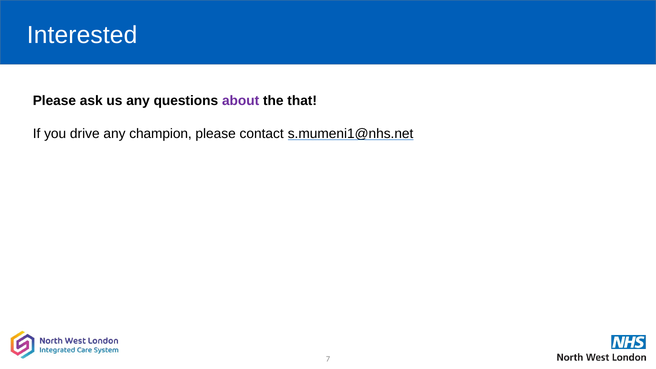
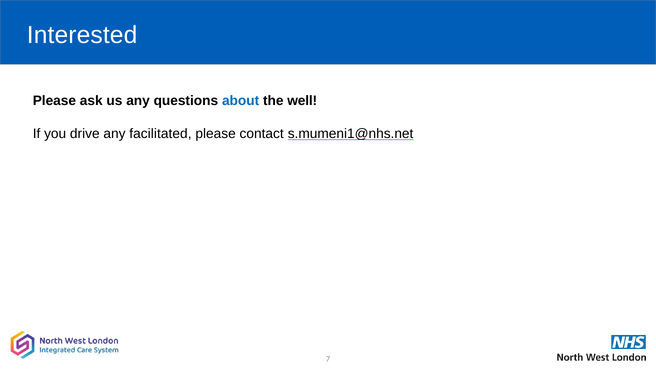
about colour: purple -> blue
that: that -> well
champion: champion -> facilitated
